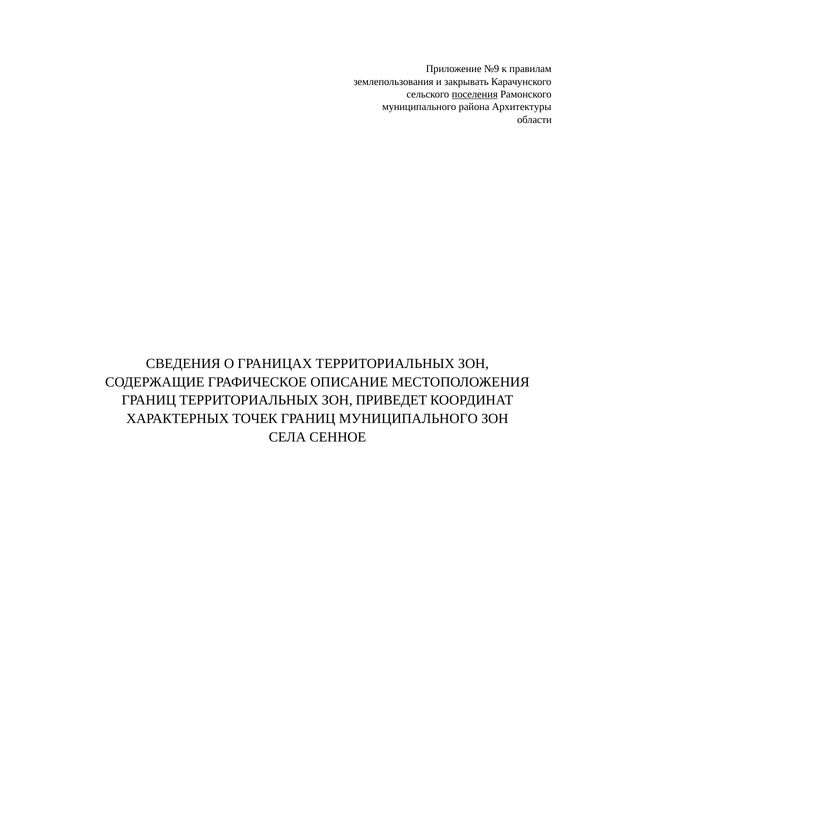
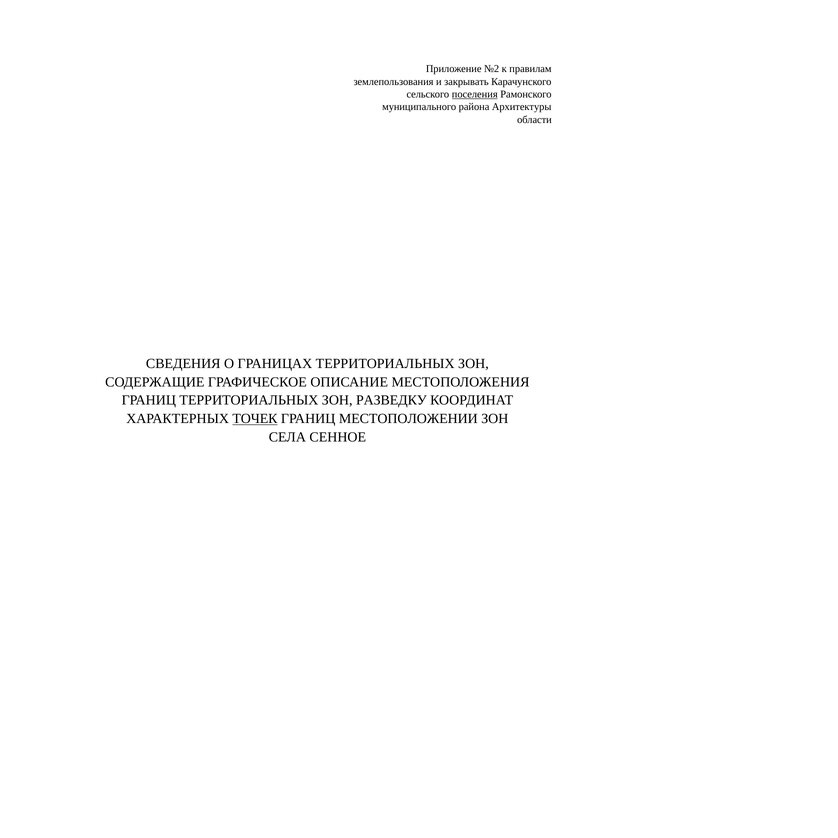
№9: №9 -> №2
ПРИВЕДЕТ: ПРИВЕДЕТ -> РАЗВЕДКУ
ТОЧЕК underline: none -> present
ГРАНИЦ МУНИЦИПАЛЬНОГО: МУНИЦИПАЛЬНОГО -> МЕСТОПОЛОЖЕНИИ
